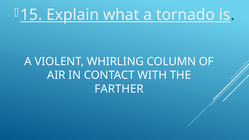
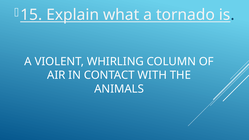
FARTHER: FARTHER -> ANIMALS
